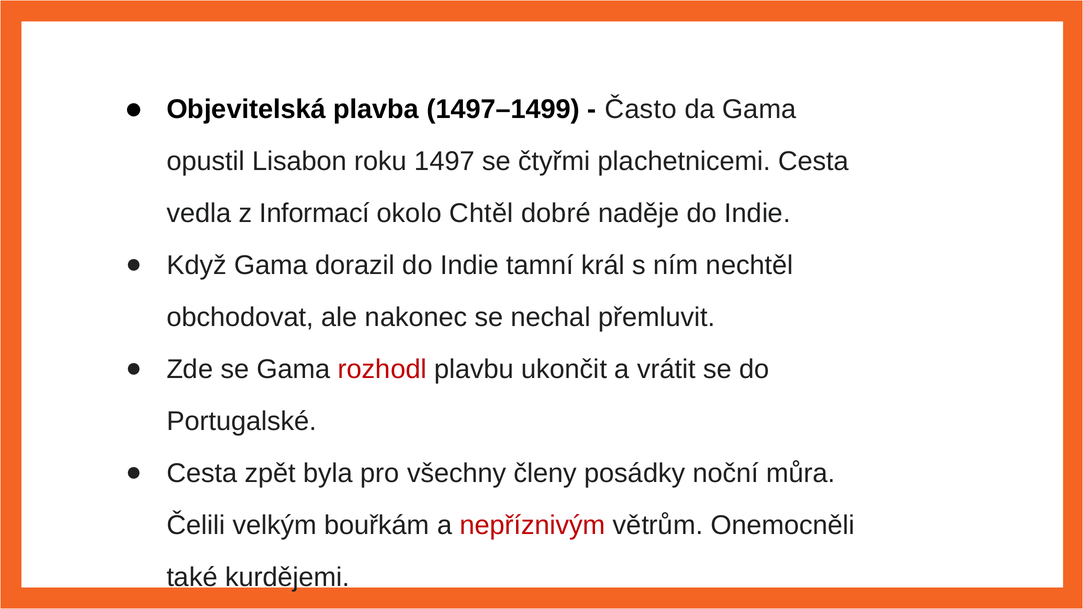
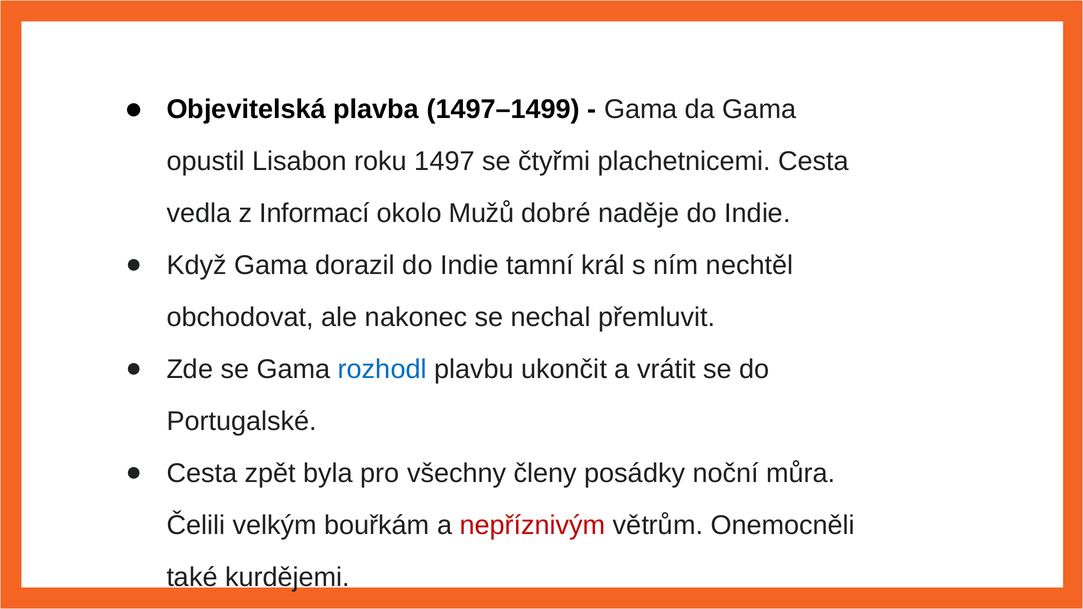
Často at (641, 110): Často -> Gama
Chtěl: Chtěl -> Mužů
rozhodl colour: red -> blue
